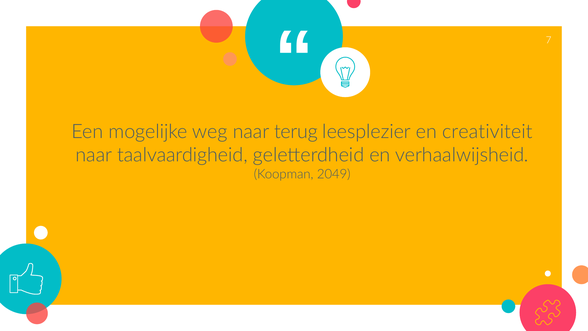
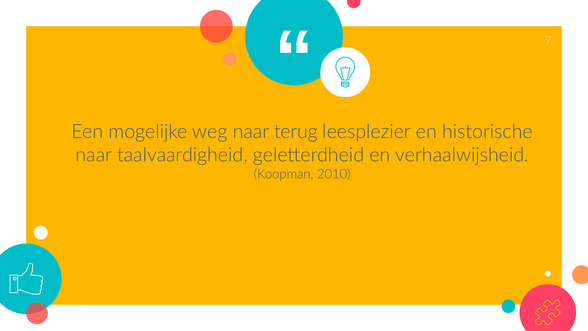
creativiteit: creativiteit -> historische
2049: 2049 -> 2010
